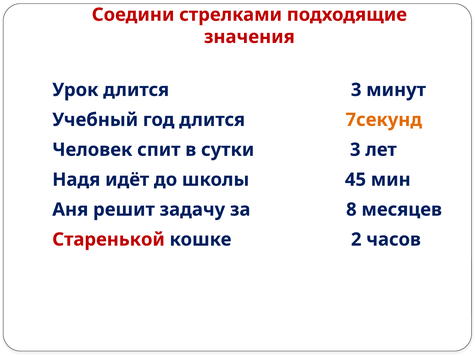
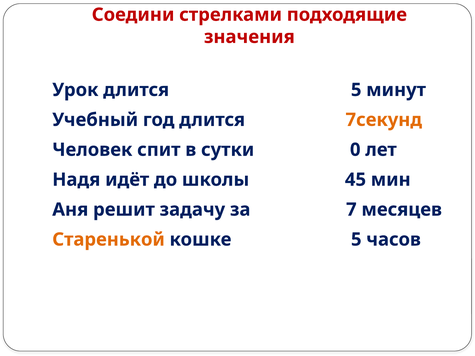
длится 3: 3 -> 5
сутки 3: 3 -> 0
8: 8 -> 7
Старенькой colour: red -> orange
кошке 2: 2 -> 5
